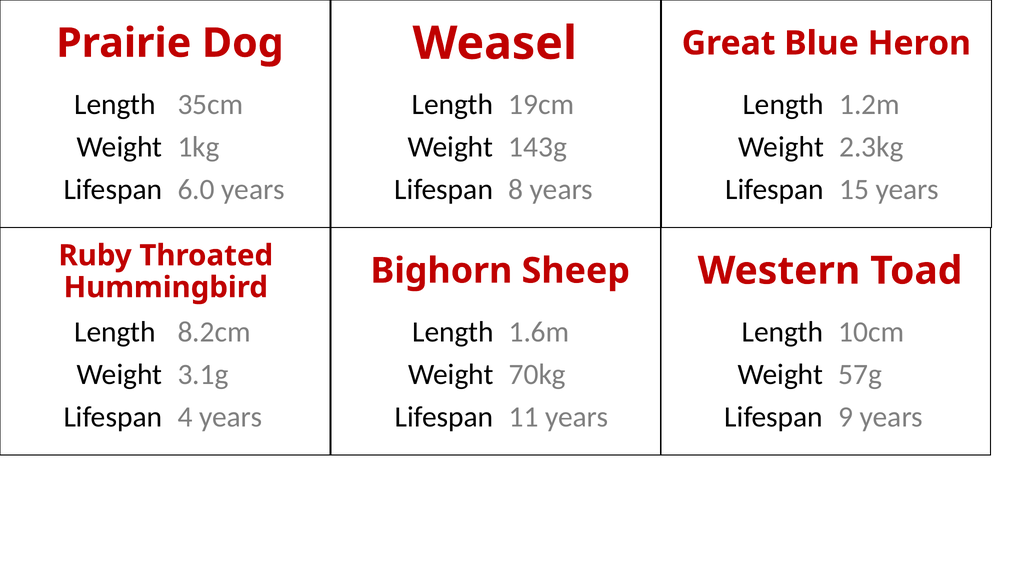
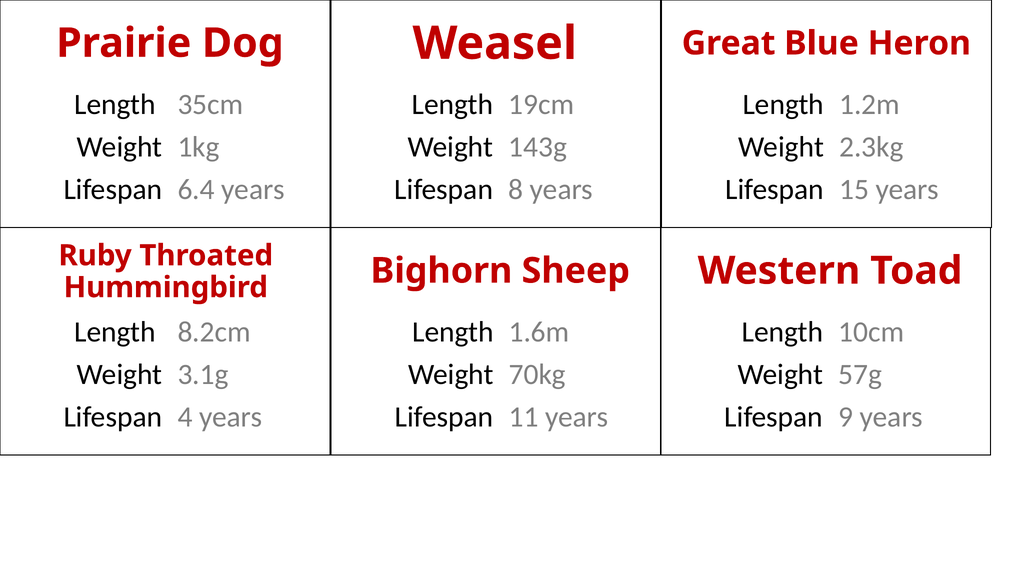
6.0: 6.0 -> 6.4
